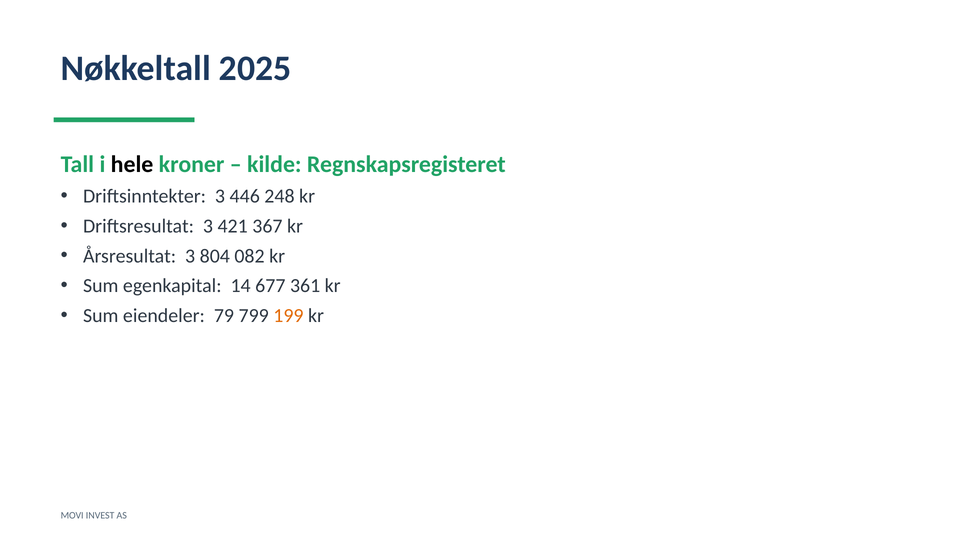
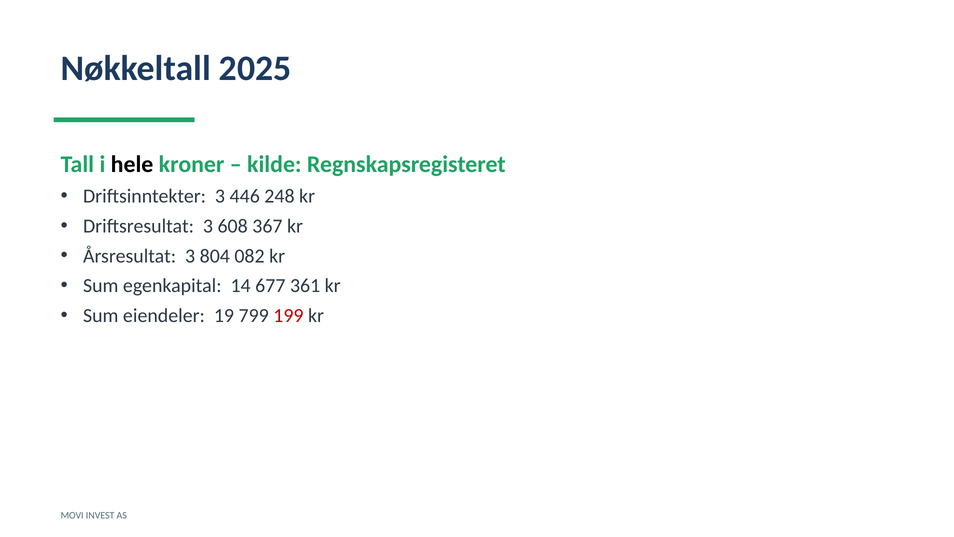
421: 421 -> 608
79: 79 -> 19
199 colour: orange -> red
